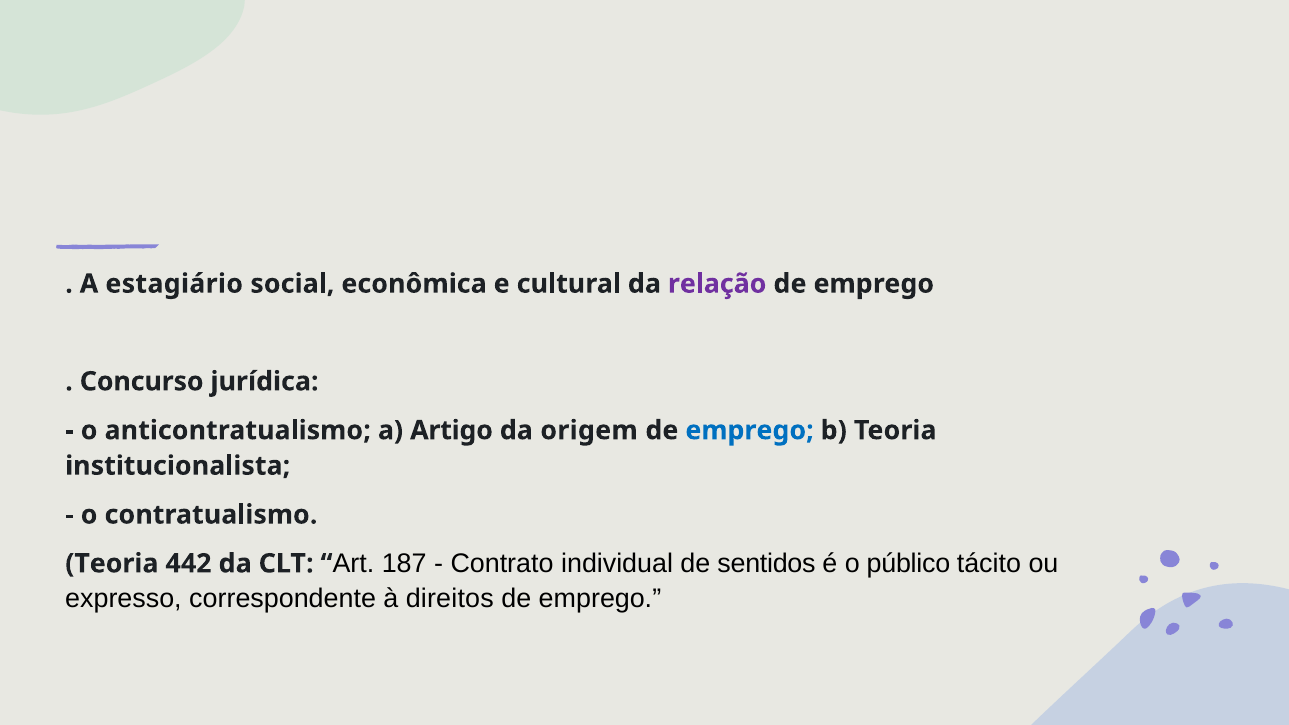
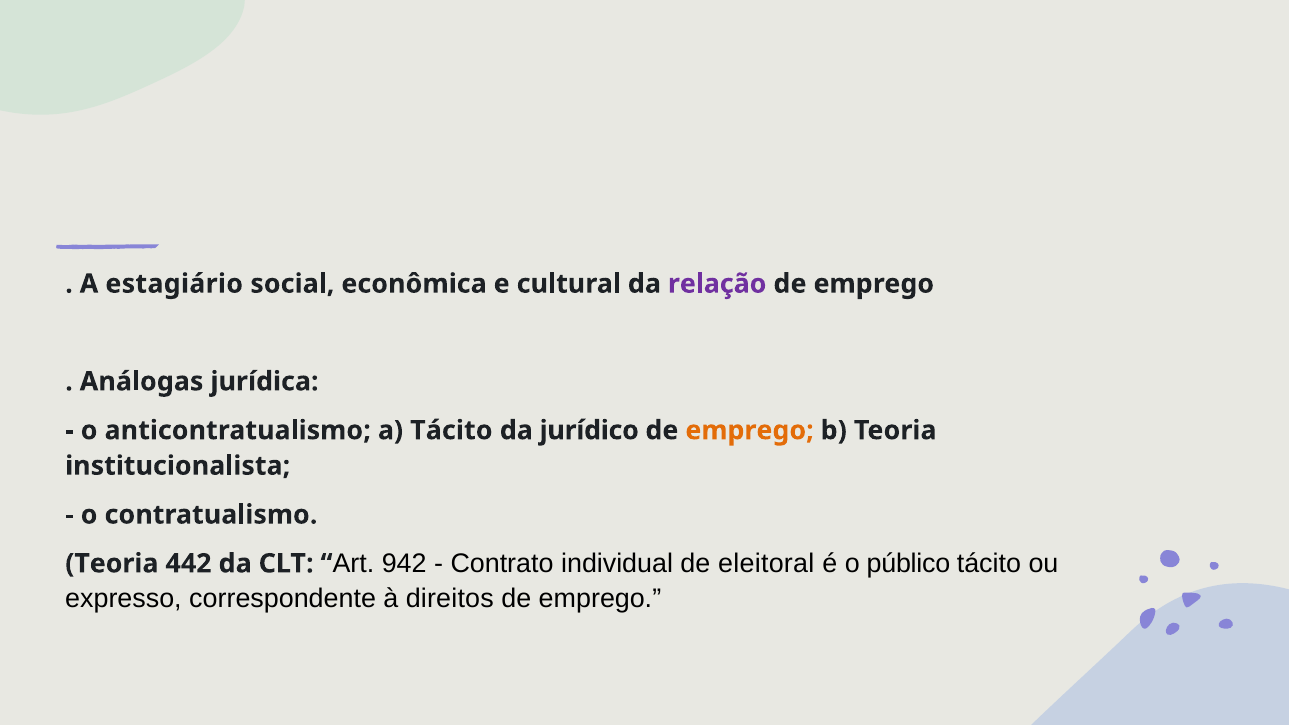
Concurso: Concurso -> Análogas
a Artigo: Artigo -> Tácito
origem: origem -> jurídico
emprego at (750, 430) colour: blue -> orange
187: 187 -> 942
sentidos: sentidos -> eleitoral
